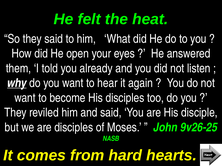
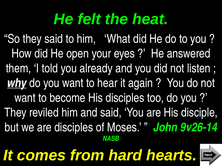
9v26-25: 9v26-25 -> 9v26-14
